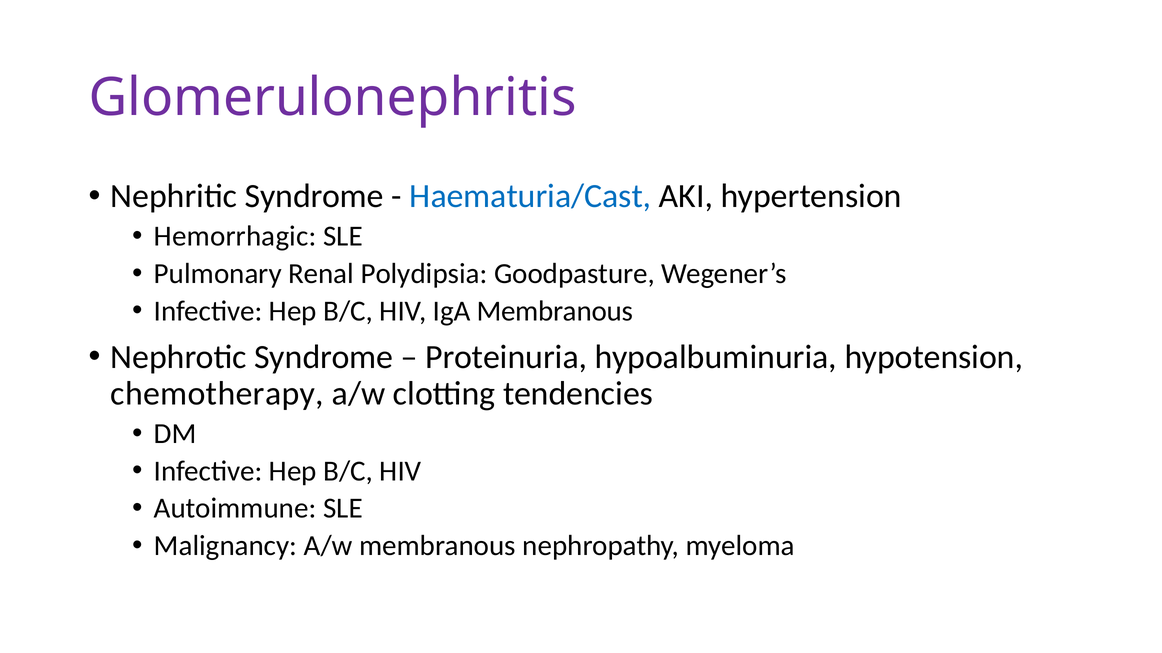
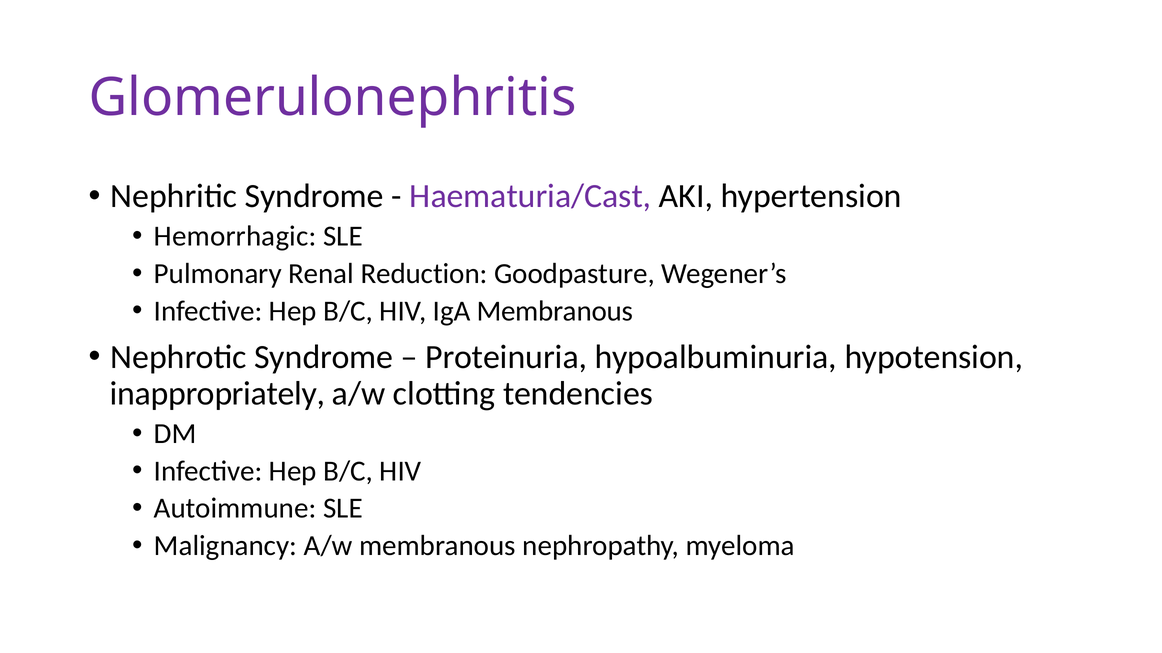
Haematuria/Cast colour: blue -> purple
Polydipsia: Polydipsia -> Reduction
chemotherapy: chemotherapy -> inappropriately
